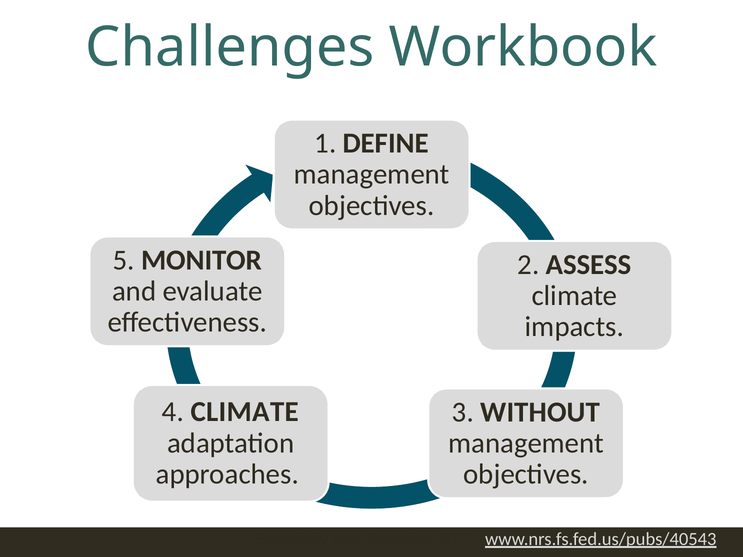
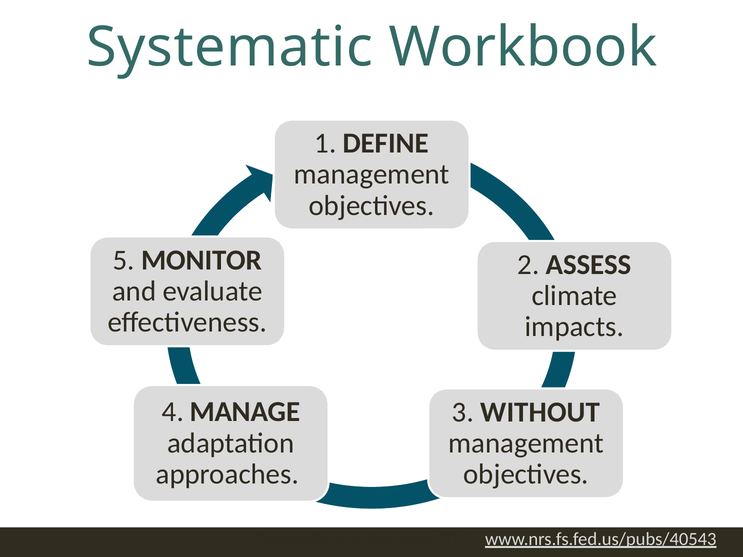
Challenges: Challenges -> Systematic
4 CLIMATE: CLIMATE -> MANAGE
